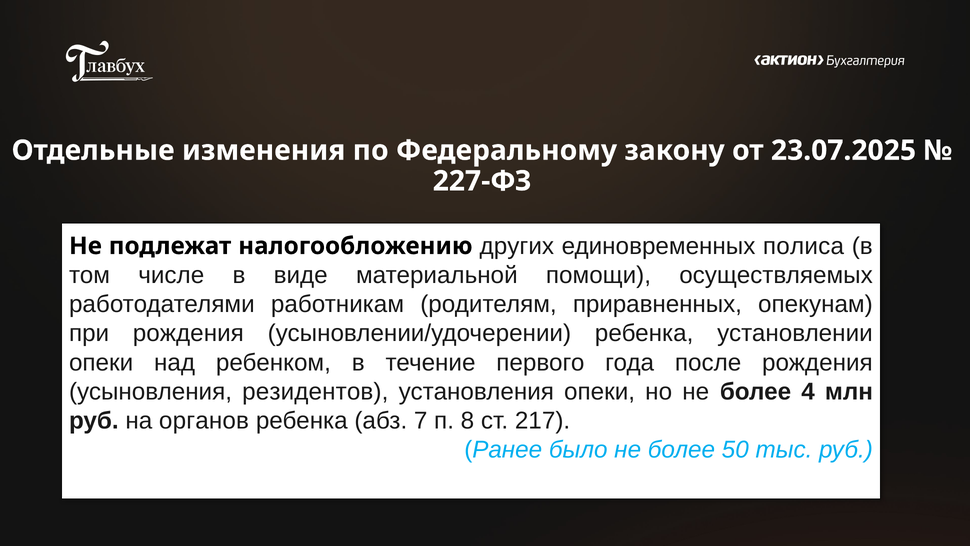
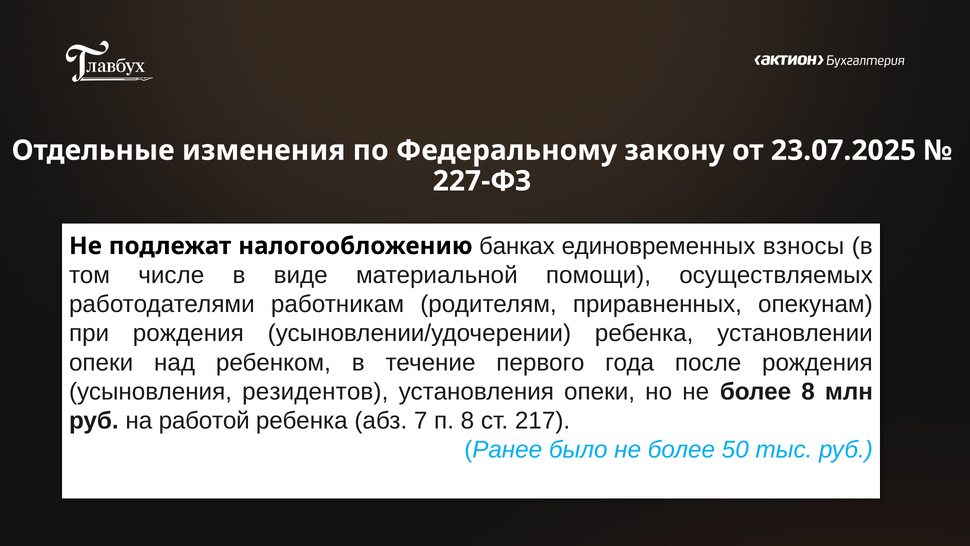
других: других -> банках
полиса: полиса -> взносы
более 4: 4 -> 8
органов: органов -> работой
